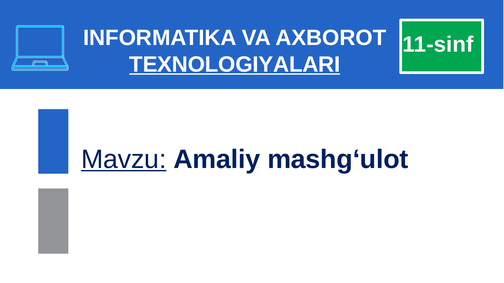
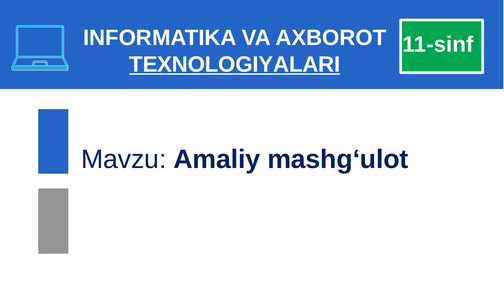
Mavzu underline: present -> none
